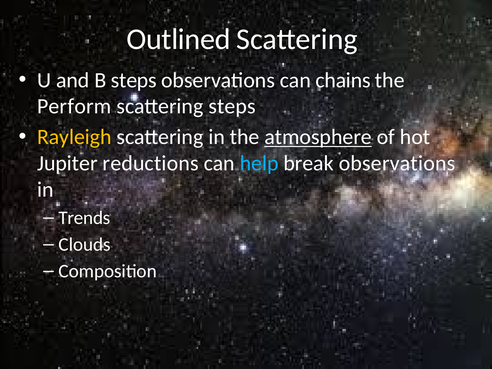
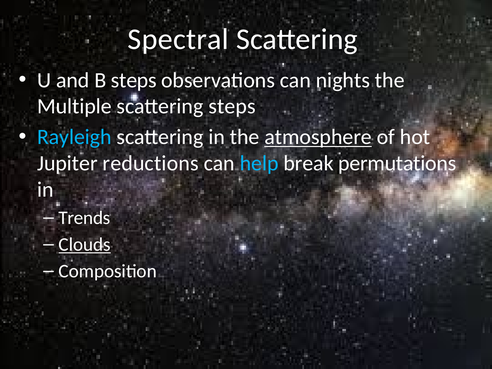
Outlined: Outlined -> Spectral
chains: chains -> nights
Perform: Perform -> Multiple
Rayleigh colour: yellow -> light blue
break observations: observations -> permutations
Clouds underline: none -> present
